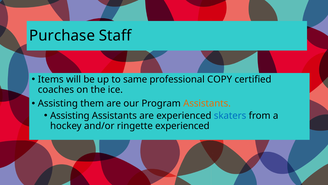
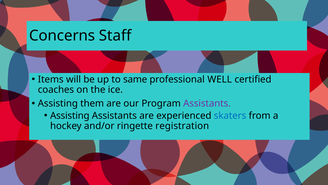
Purchase: Purchase -> Concerns
COPY: COPY -> WELL
Assistants at (207, 103) colour: orange -> purple
ringette experienced: experienced -> registration
